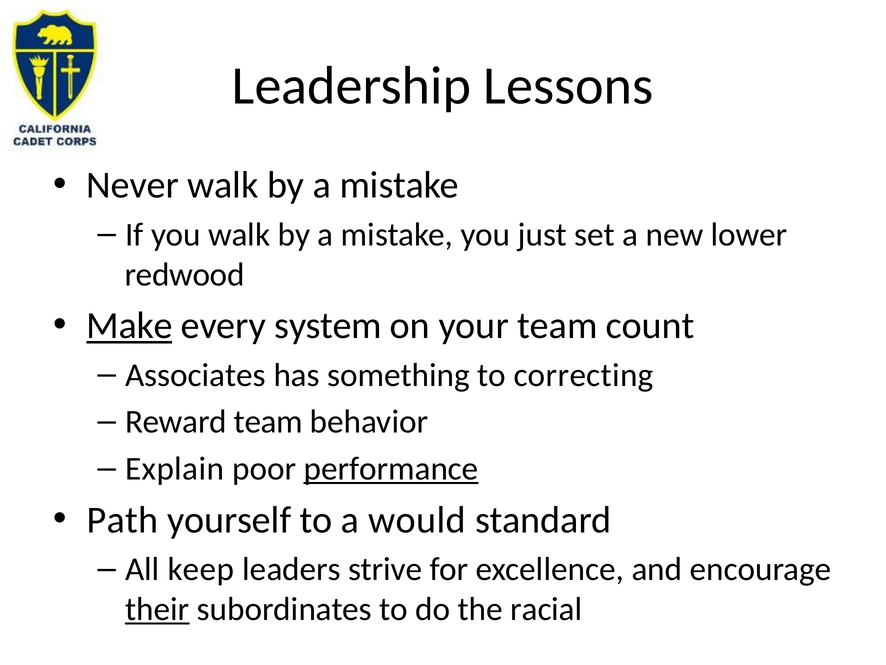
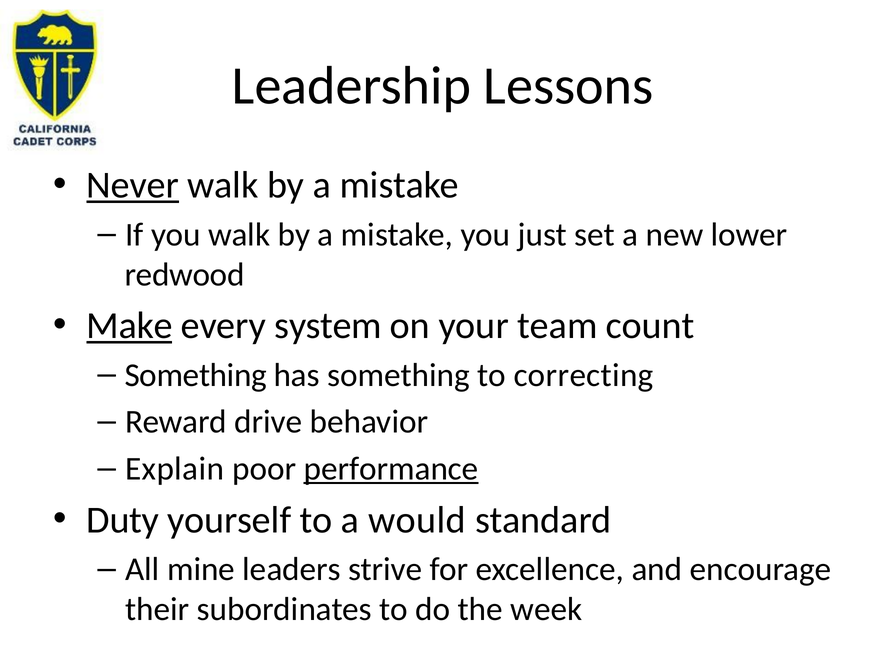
Never underline: none -> present
Associates at (196, 375): Associates -> Something
Reward team: team -> drive
Path: Path -> Duty
keep: keep -> mine
their underline: present -> none
racial: racial -> week
